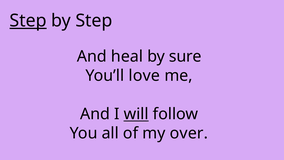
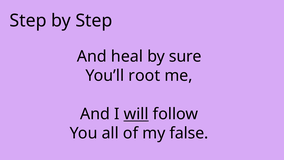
Step at (28, 21) underline: present -> none
love: love -> root
over: over -> false
